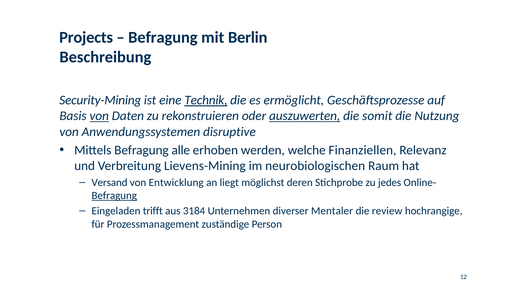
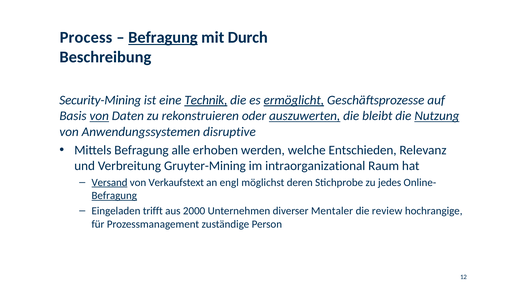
Projects: Projects -> Process
Befragung at (163, 37) underline: none -> present
Berlin: Berlin -> Durch
ermöglicht underline: none -> present
somit: somit -> bleibt
Nutzung underline: none -> present
Finanziellen: Finanziellen -> Entschieden
Lievens-Mining: Lievens-Mining -> Gruyter-Mining
neurobiologischen: neurobiologischen -> intraorganizational
Versand underline: none -> present
Entwicklung: Entwicklung -> Verkaufstext
liegt: liegt -> engl
3184: 3184 -> 2000
